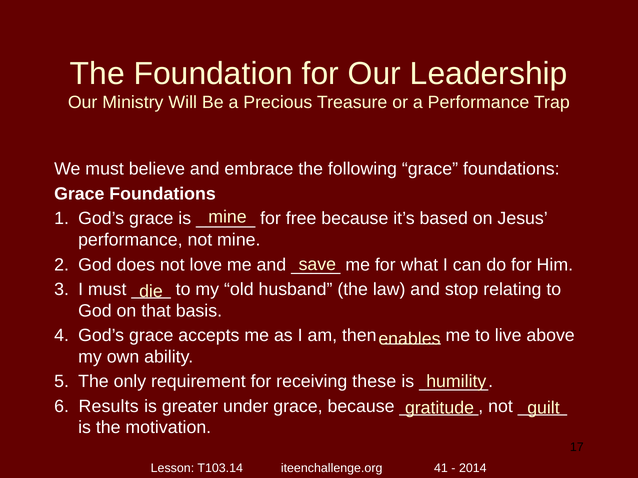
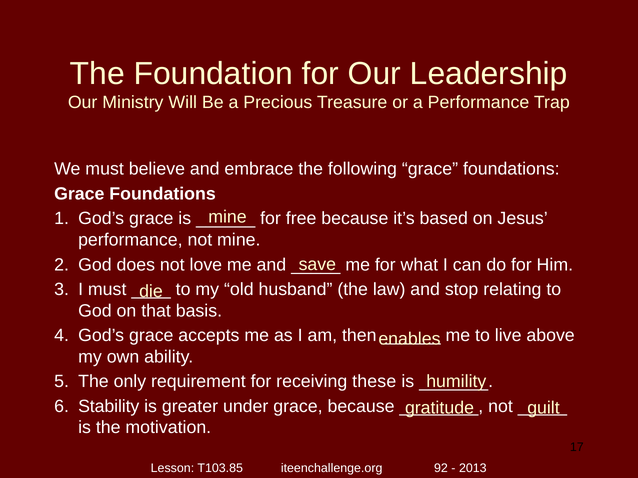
Results: Results -> Stability
T103.14: T103.14 -> T103.85
41: 41 -> 92
2014: 2014 -> 2013
